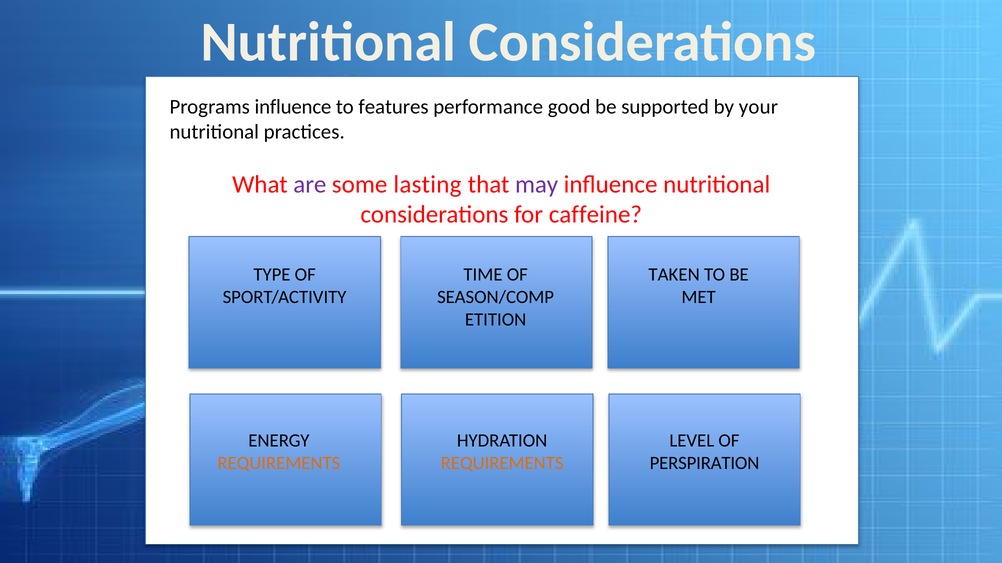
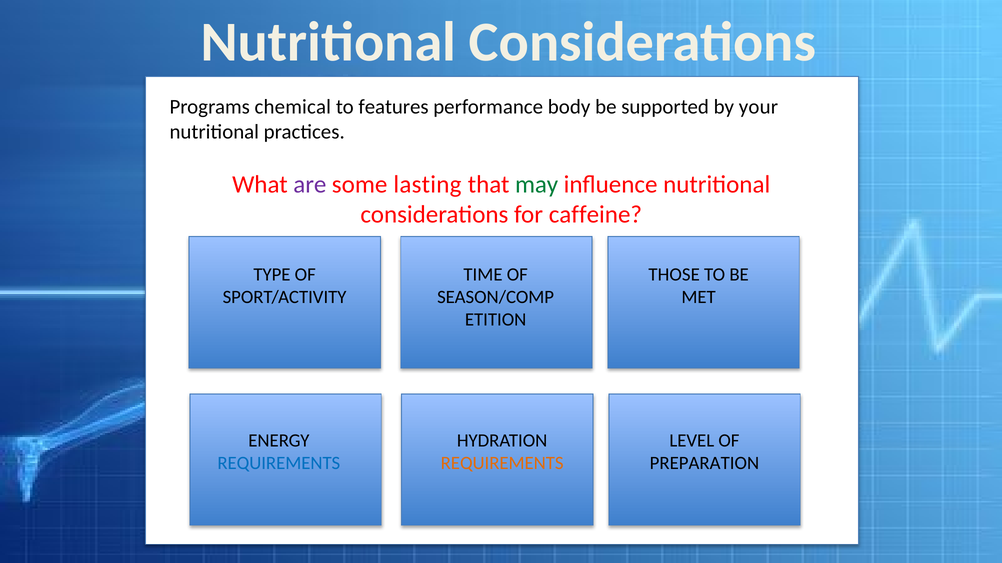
Programs influence: influence -> chemical
good: good -> body
may colour: purple -> green
TAKEN: TAKEN -> THOSE
REQUIREMENTS at (279, 464) colour: orange -> blue
PERSPIRATION: PERSPIRATION -> PREPARATION
